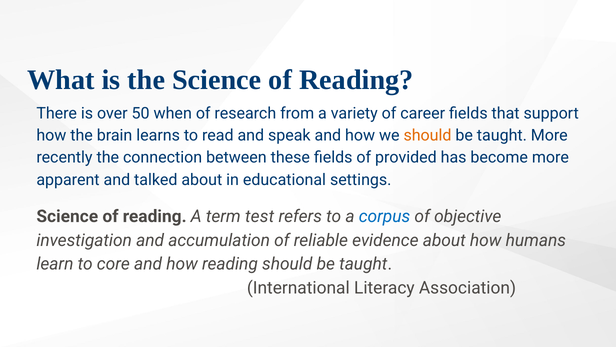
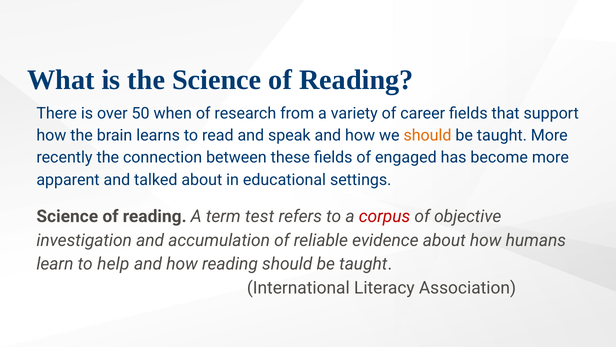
provided: provided -> engaged
corpus colour: blue -> red
core: core -> help
